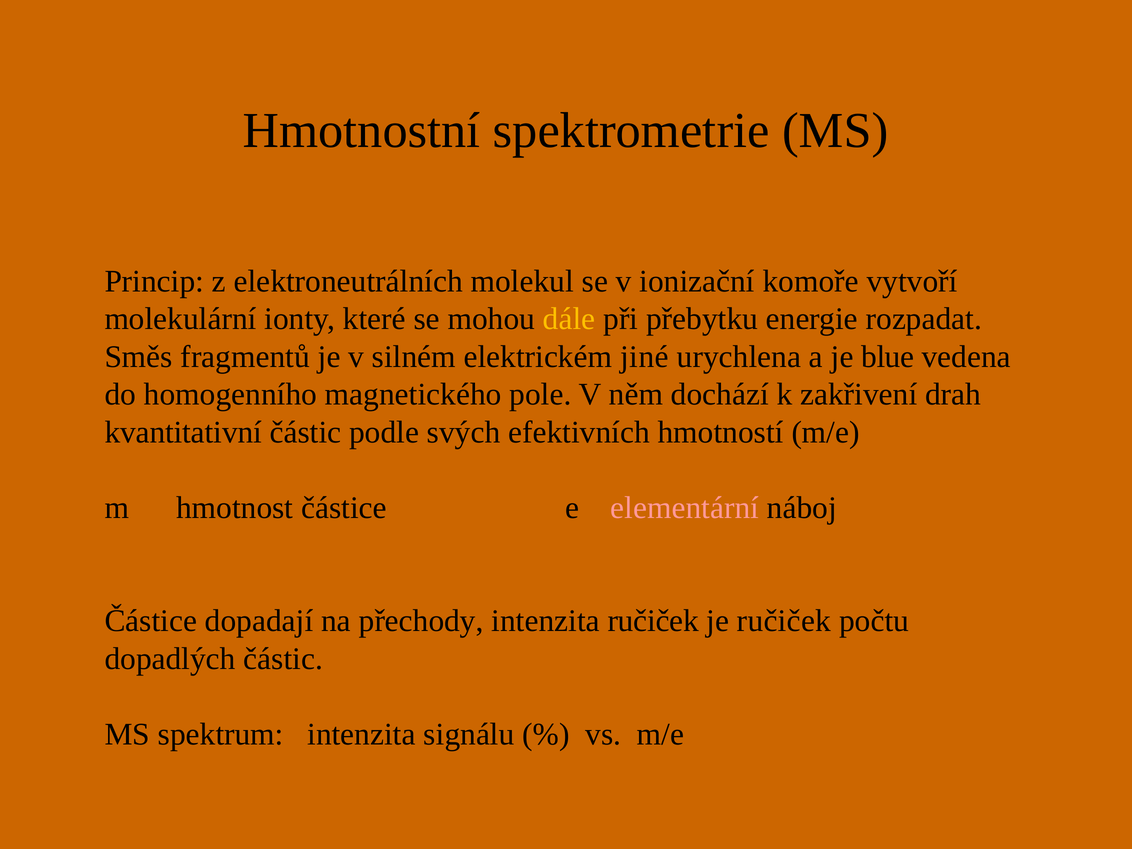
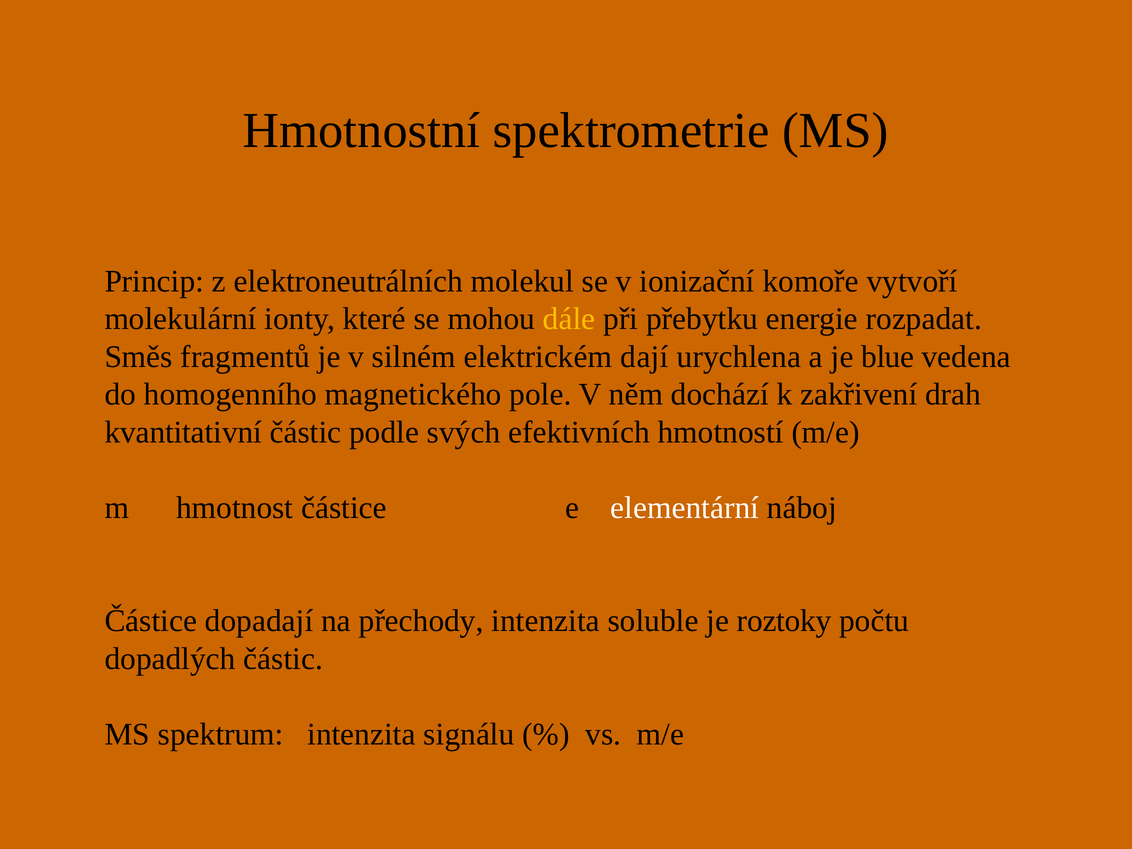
jiné: jiné -> dají
elementární colour: pink -> white
intenzita ručiček: ručiček -> soluble
je ručiček: ručiček -> roztoky
